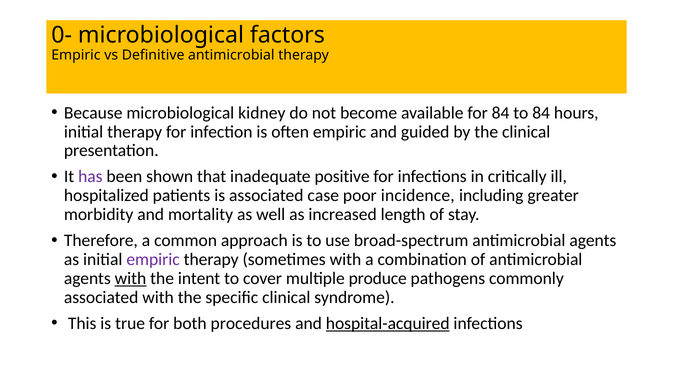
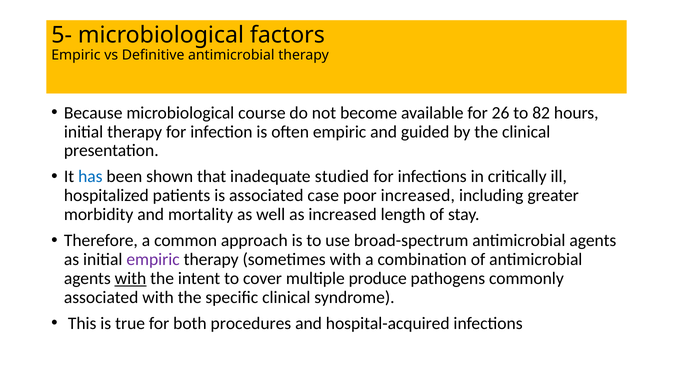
0-: 0- -> 5-
kidney: kidney -> course
for 84: 84 -> 26
to 84: 84 -> 82
has colour: purple -> blue
positive: positive -> studied
poor incidence: incidence -> increased
hospital-acquired underline: present -> none
